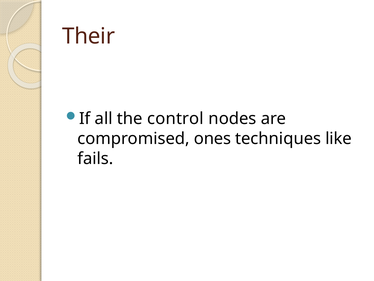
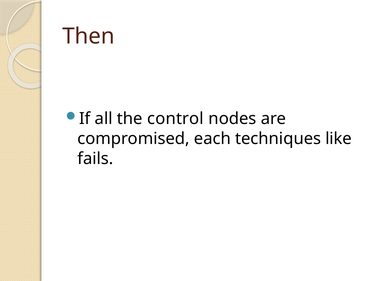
Their: Their -> Then
ones: ones -> each
